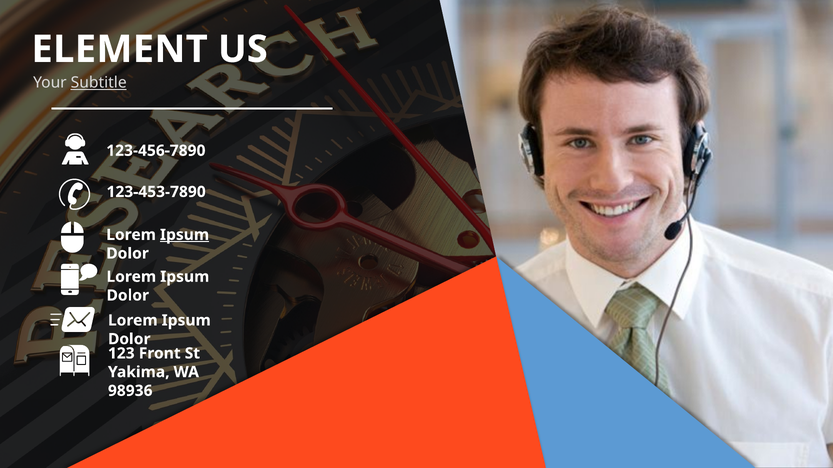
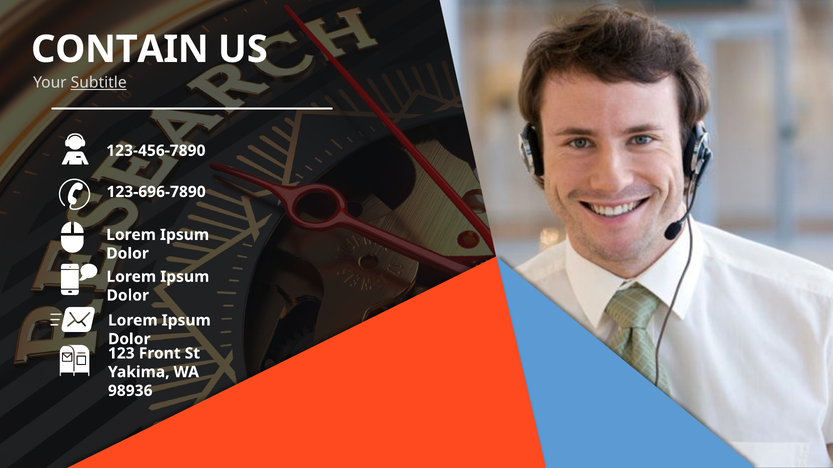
ELEMENT: ELEMENT -> CONTAIN
123-453-7890: 123-453-7890 -> 123-696-7890
Ipsum at (185, 235) underline: present -> none
